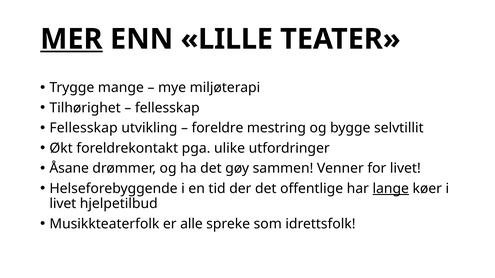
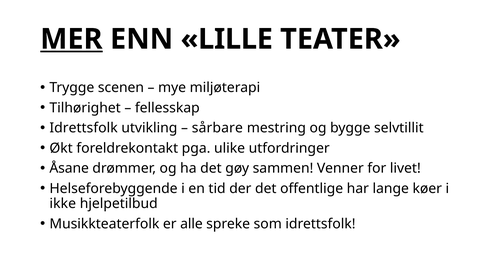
mange: mange -> scenen
Fellesskap at (84, 128): Fellesskap -> Idrettsfolk
foreldre: foreldre -> sårbare
lange underline: present -> none
livet at (63, 204): livet -> ikke
